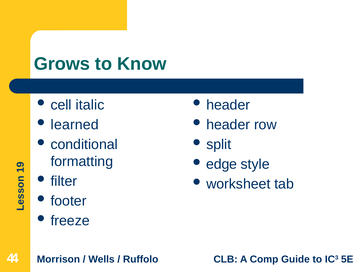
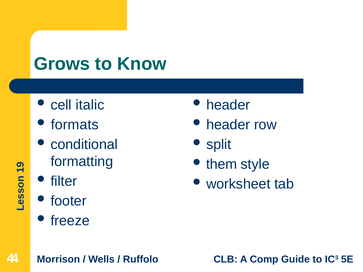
learned: learned -> formats
edge: edge -> them
